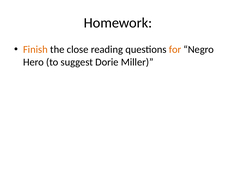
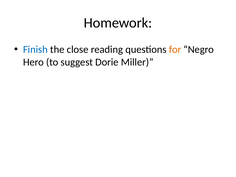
Finish colour: orange -> blue
